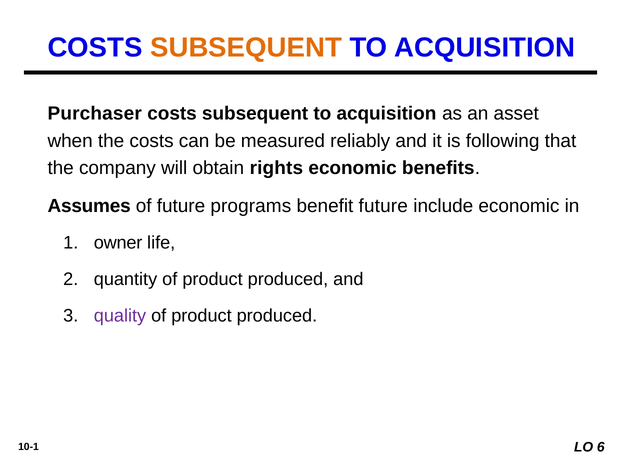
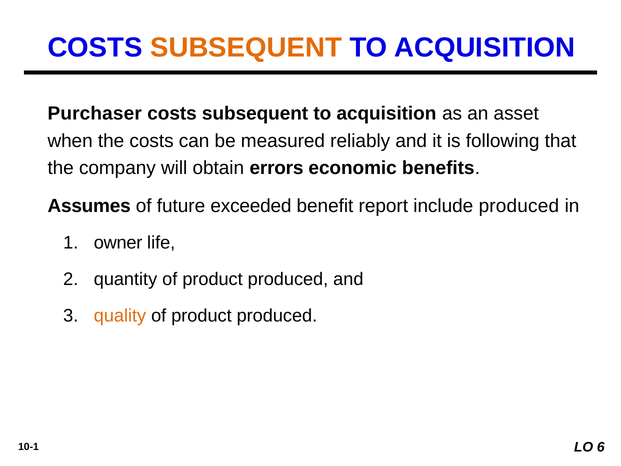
rights: rights -> errors
programs: programs -> exceeded
benefit future: future -> report
include economic: economic -> produced
quality colour: purple -> orange
